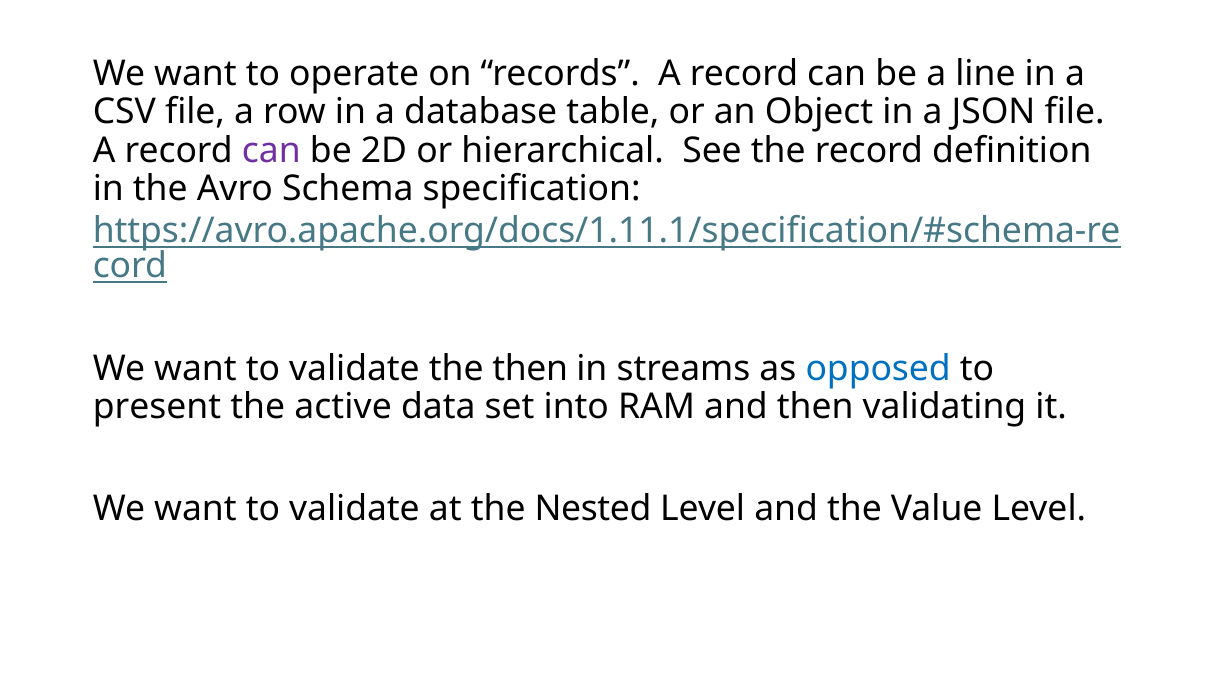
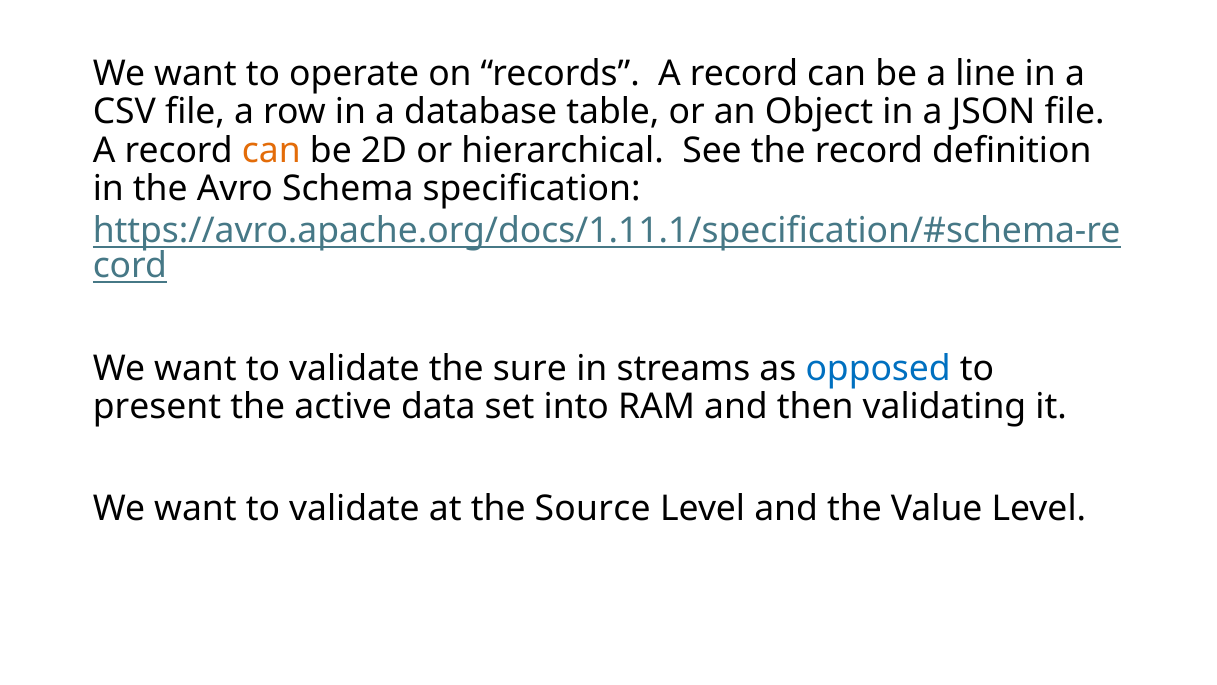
can at (271, 150) colour: purple -> orange
the then: then -> sure
Nested: Nested -> Source
